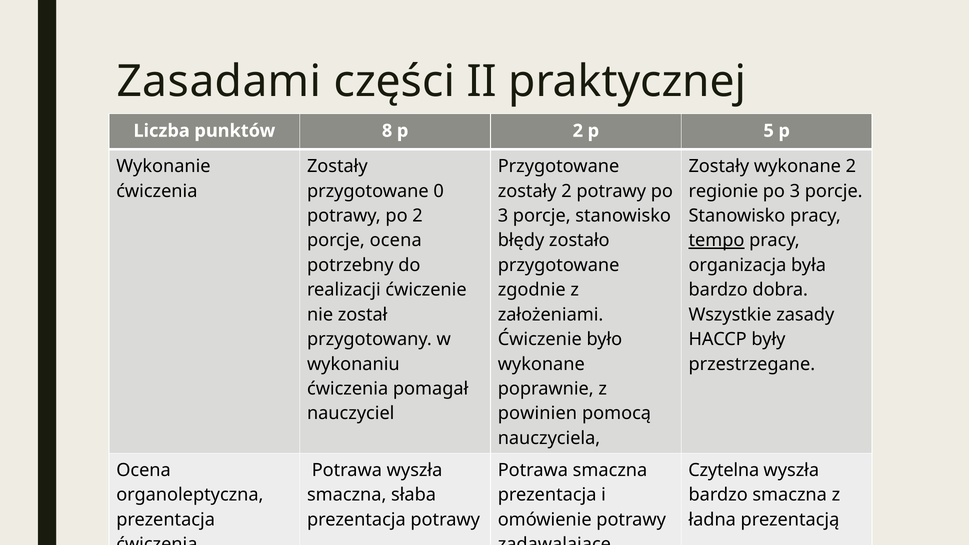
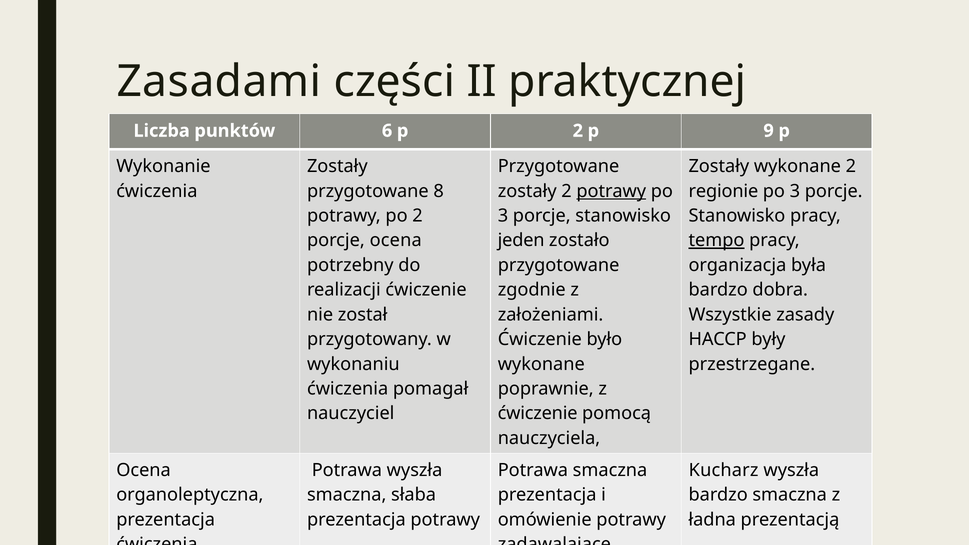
8: 8 -> 6
5: 5 -> 9
0: 0 -> 8
potrawy at (611, 191) underline: none -> present
błędy: błędy -> jeden
powinien at (537, 414): powinien -> ćwiczenie
Czytelna: Czytelna -> Kucharz
